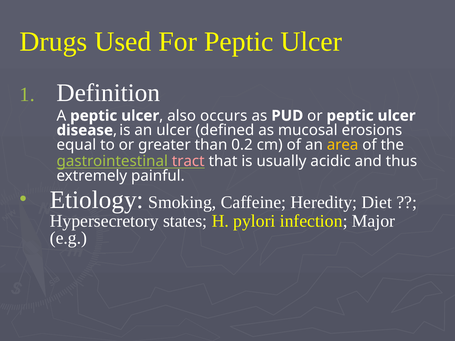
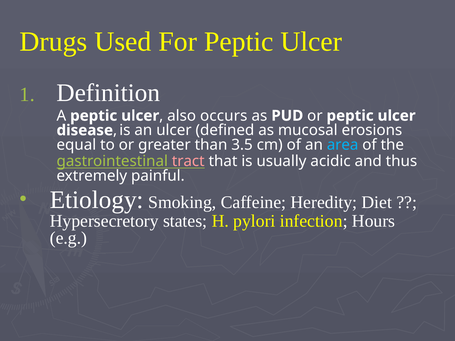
0.2: 0.2 -> 3.5
area colour: yellow -> light blue
Major: Major -> Hours
